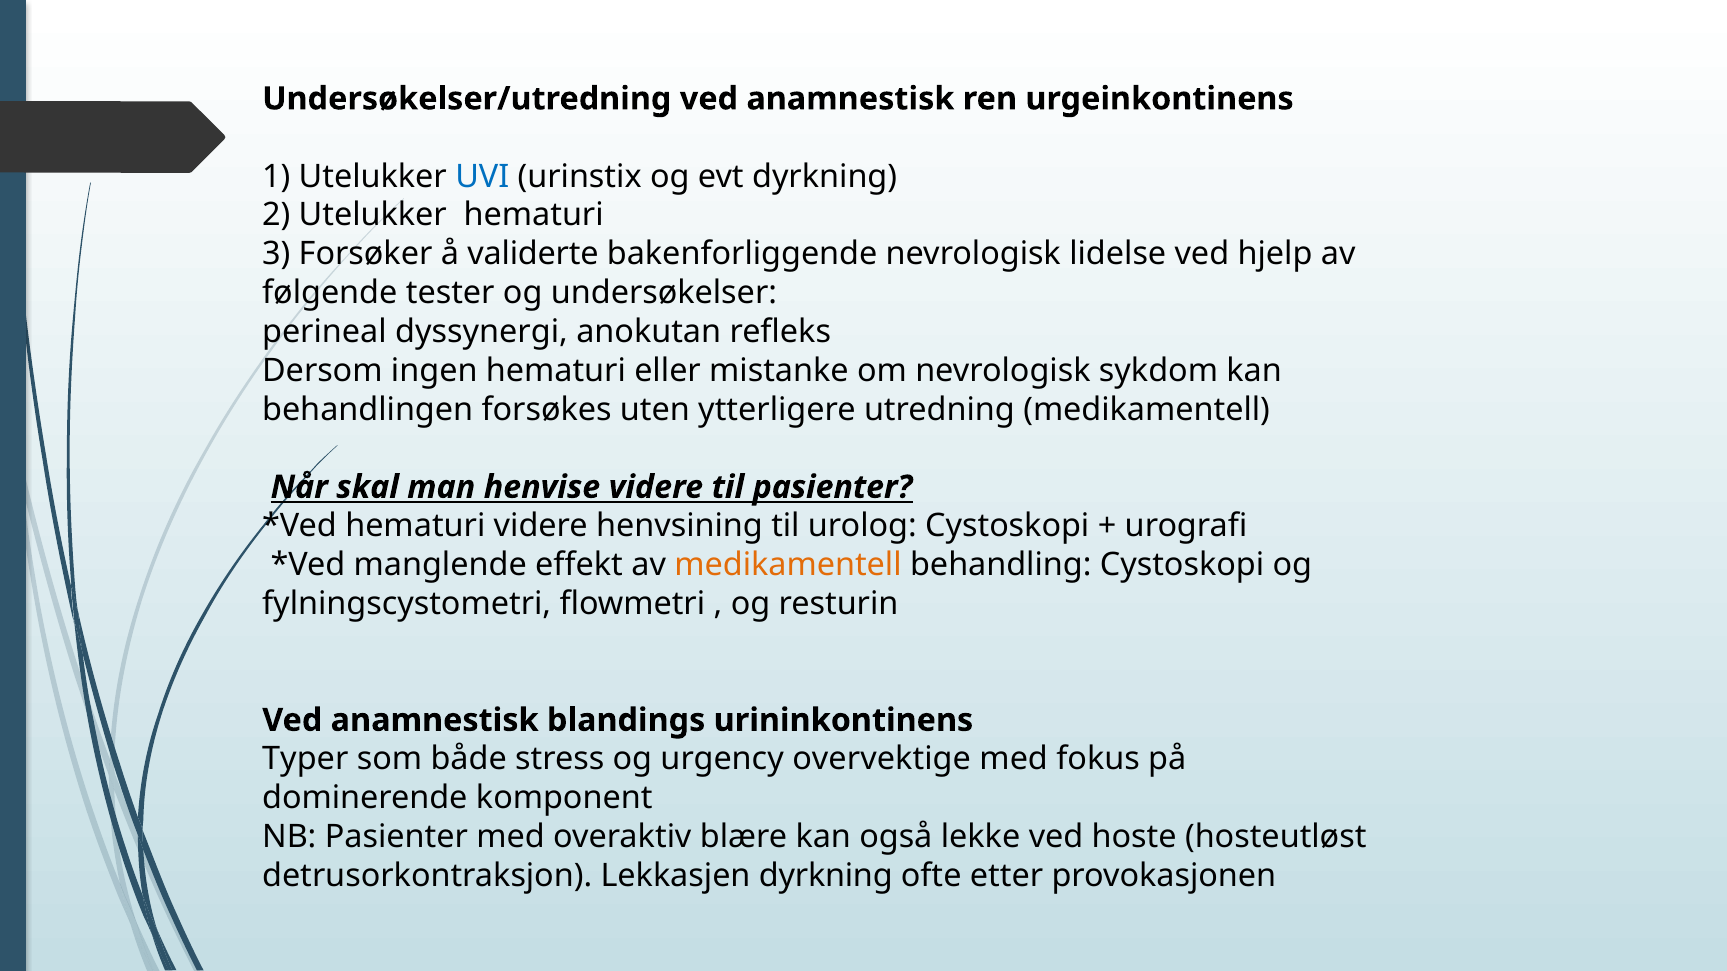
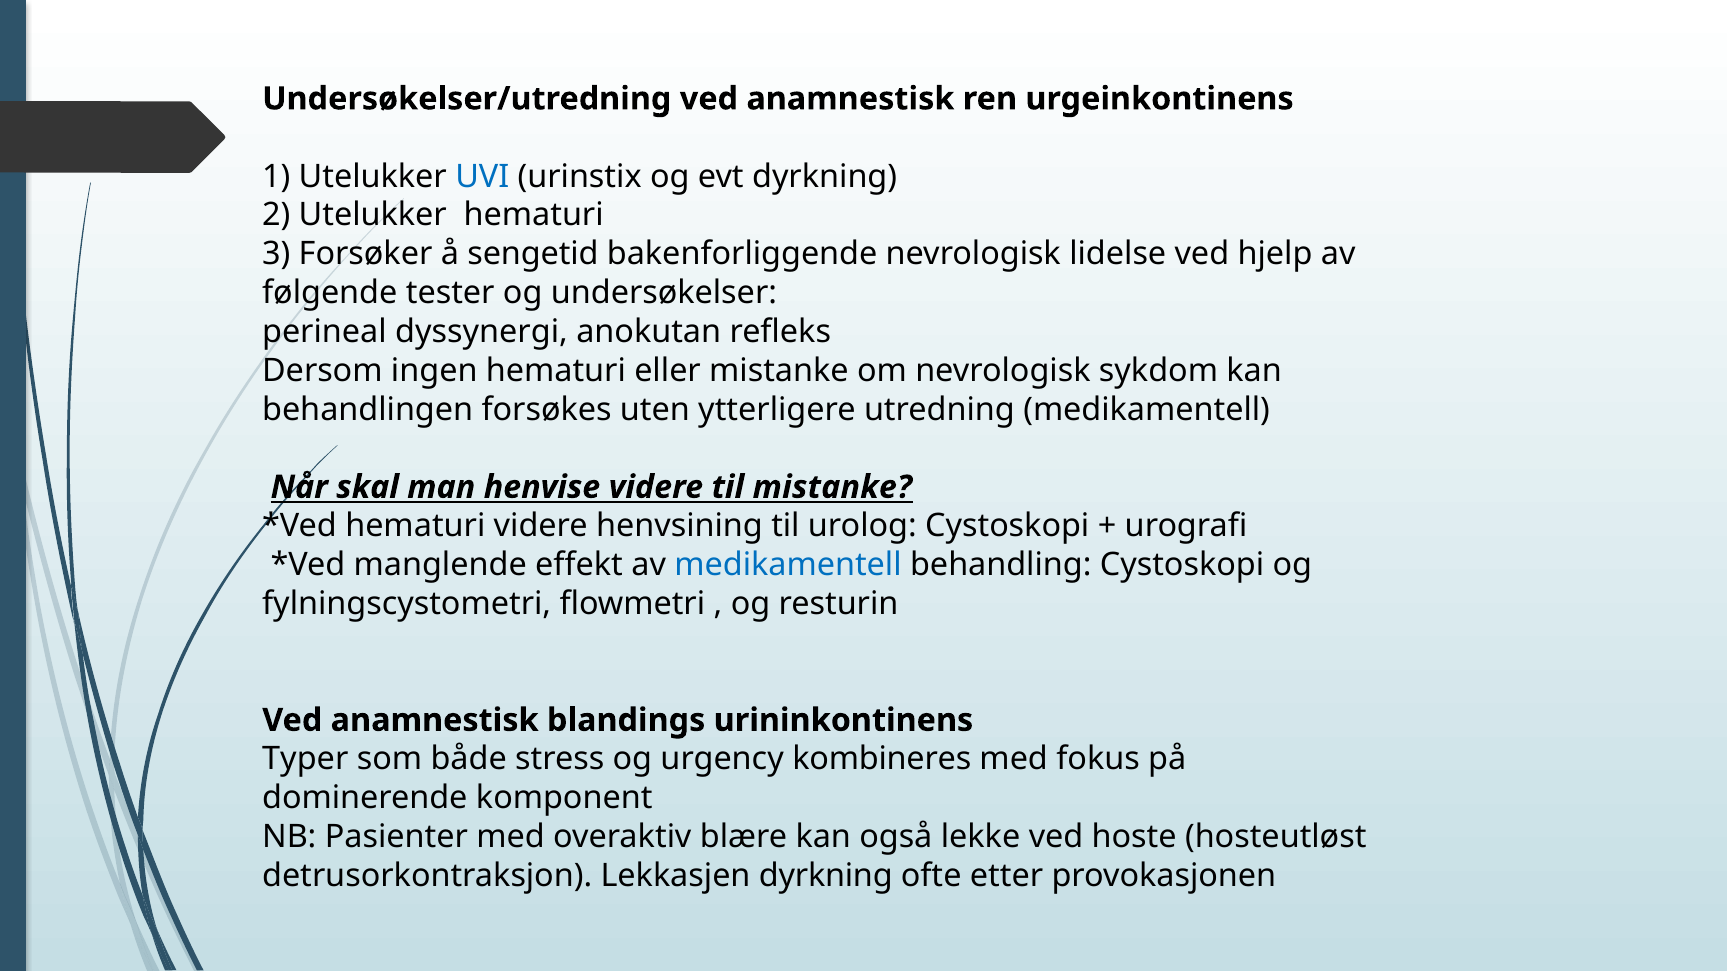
validerte: validerte -> sengetid
til pasienter: pasienter -> mistanke
medikamentell at (788, 565) colour: orange -> blue
overvektige: overvektige -> kombineres
